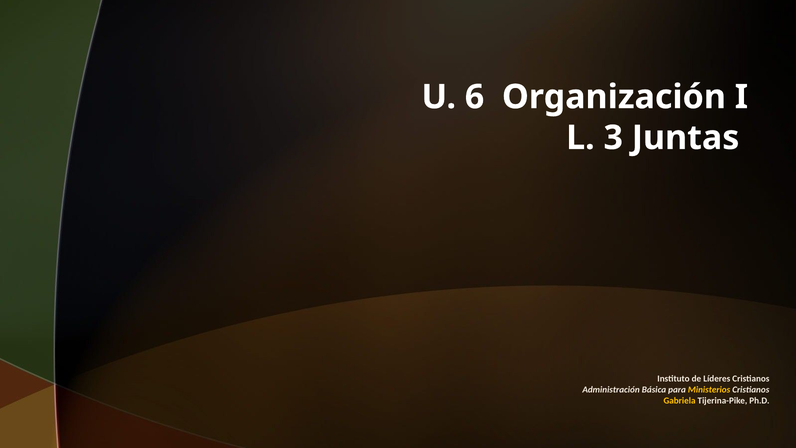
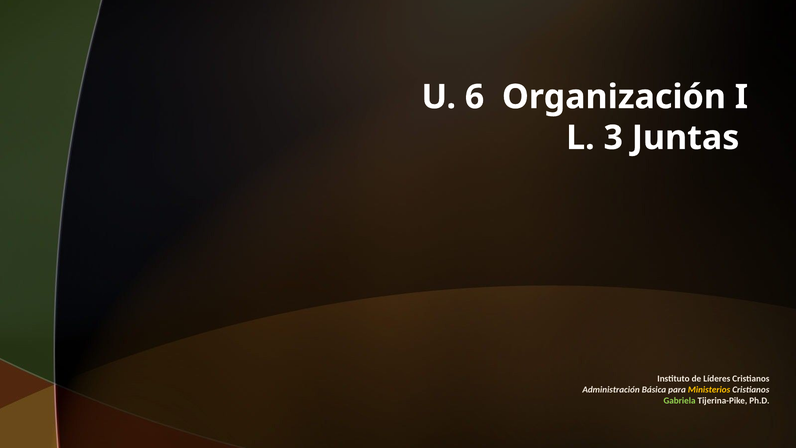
Gabriela colour: yellow -> light green
